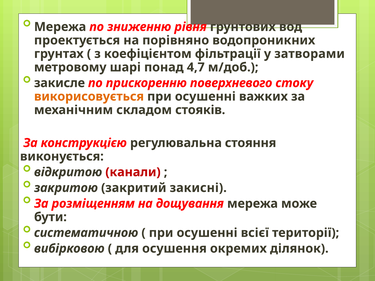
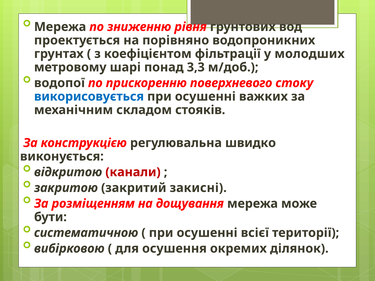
затворами: затворами -> молодших
4,7: 4,7 -> 3,3
закисле: закисле -> водопої
викорисовується colour: orange -> blue
стояння: стояння -> швидко
